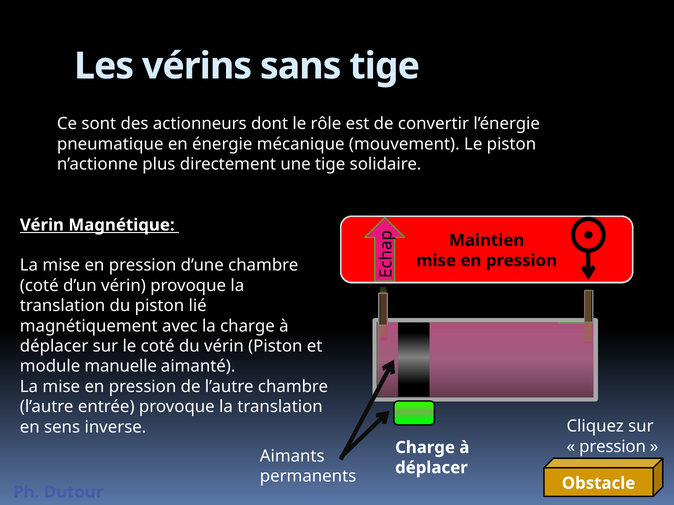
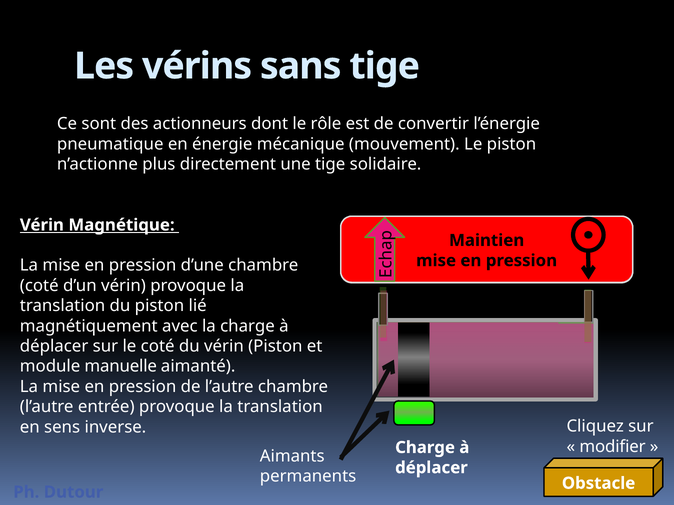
pression at (613, 447): pression -> modifier
